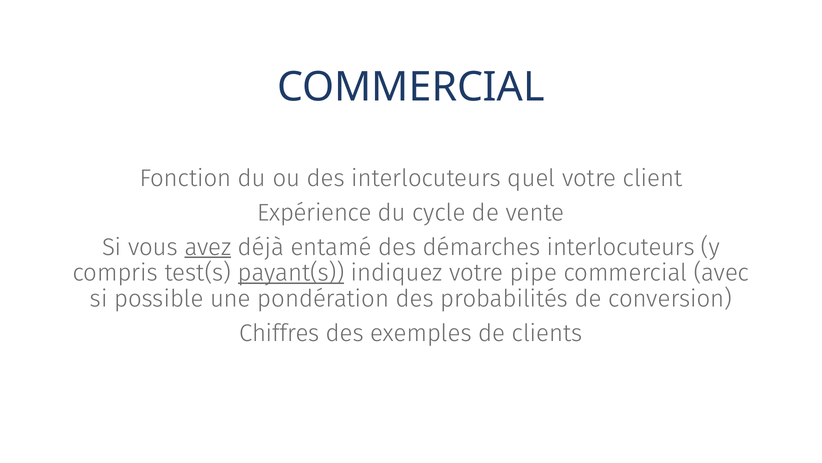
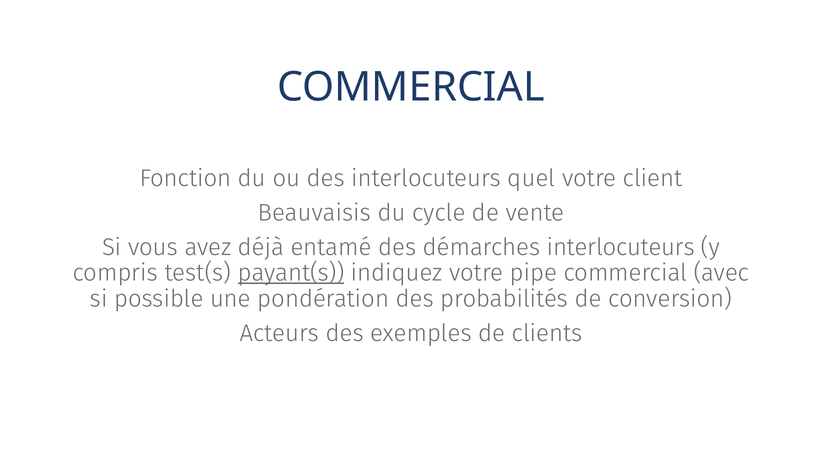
Expérience: Expérience -> Beauvaisis
avez underline: present -> none
Chiffres: Chiffres -> Acteurs
